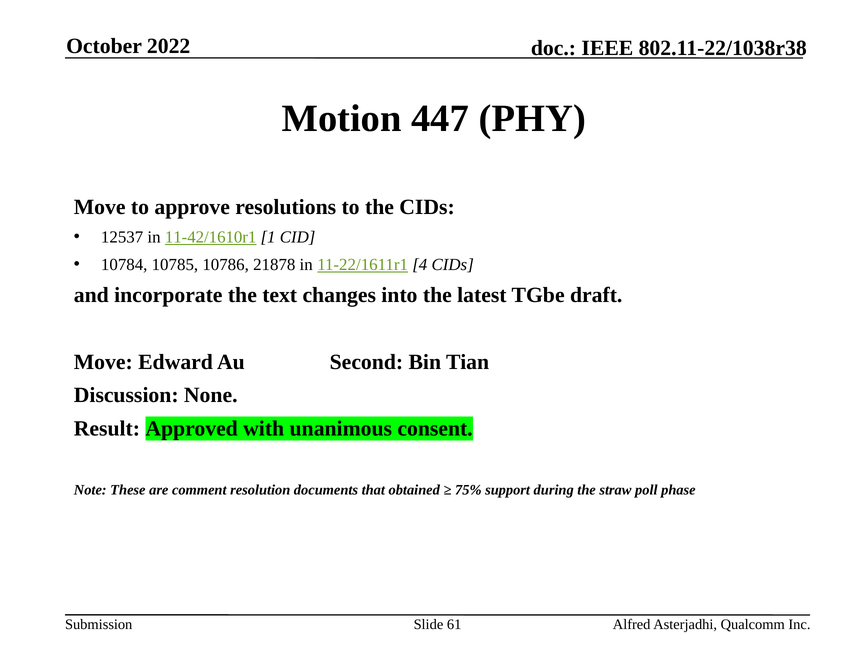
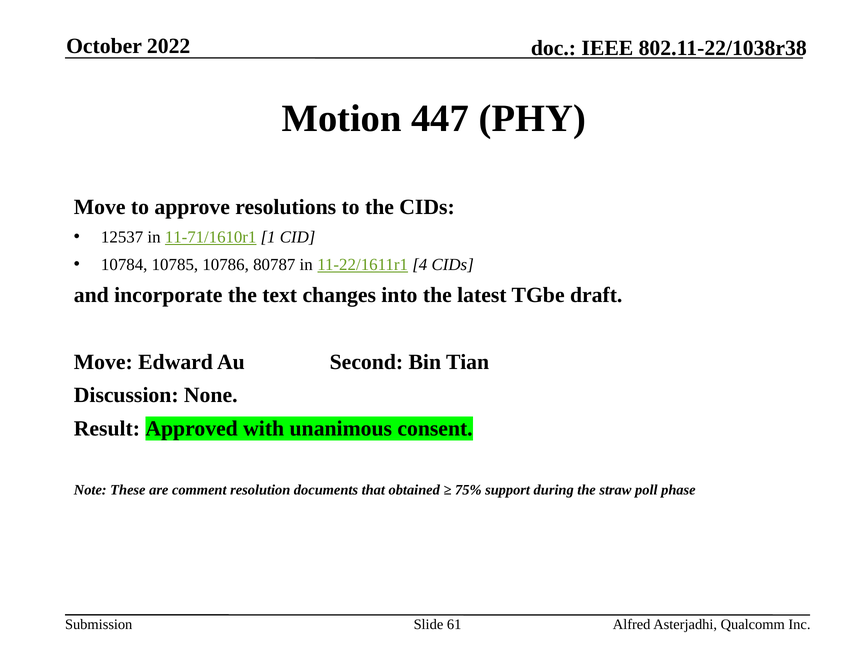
11-42/1610r1: 11-42/1610r1 -> 11-71/1610r1
21878: 21878 -> 80787
